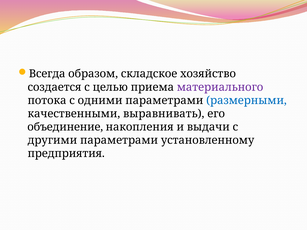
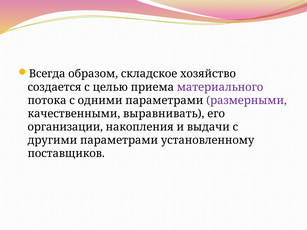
размерными colour: blue -> purple
объединение: объединение -> организации
предприятия: предприятия -> поставщиков
